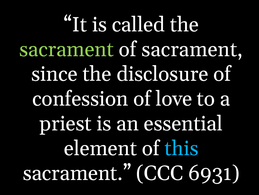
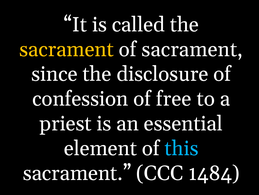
sacrament at (67, 49) colour: light green -> yellow
love: love -> free
6931: 6931 -> 1484
